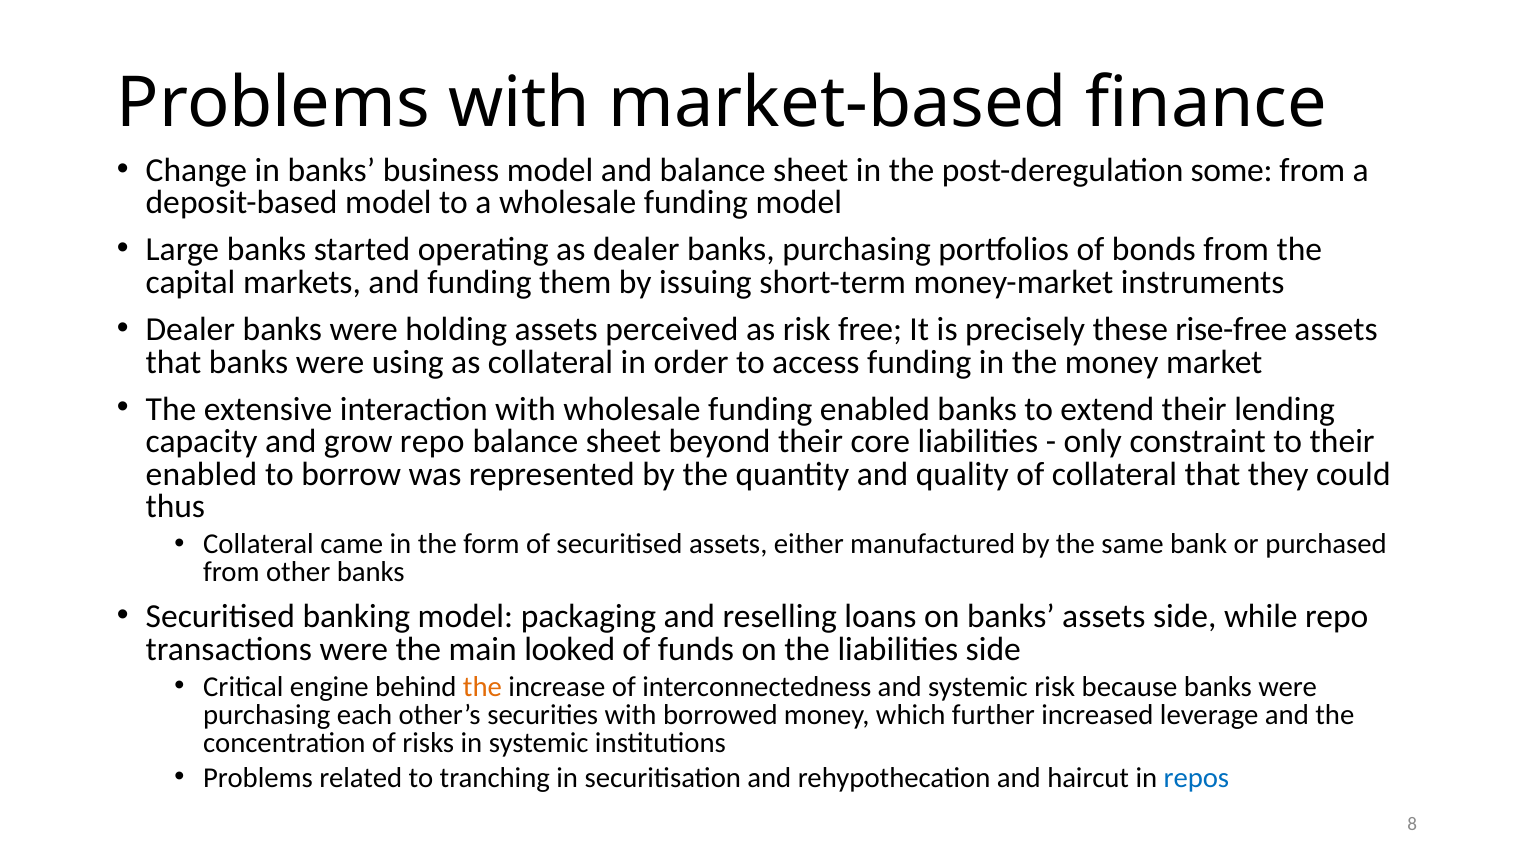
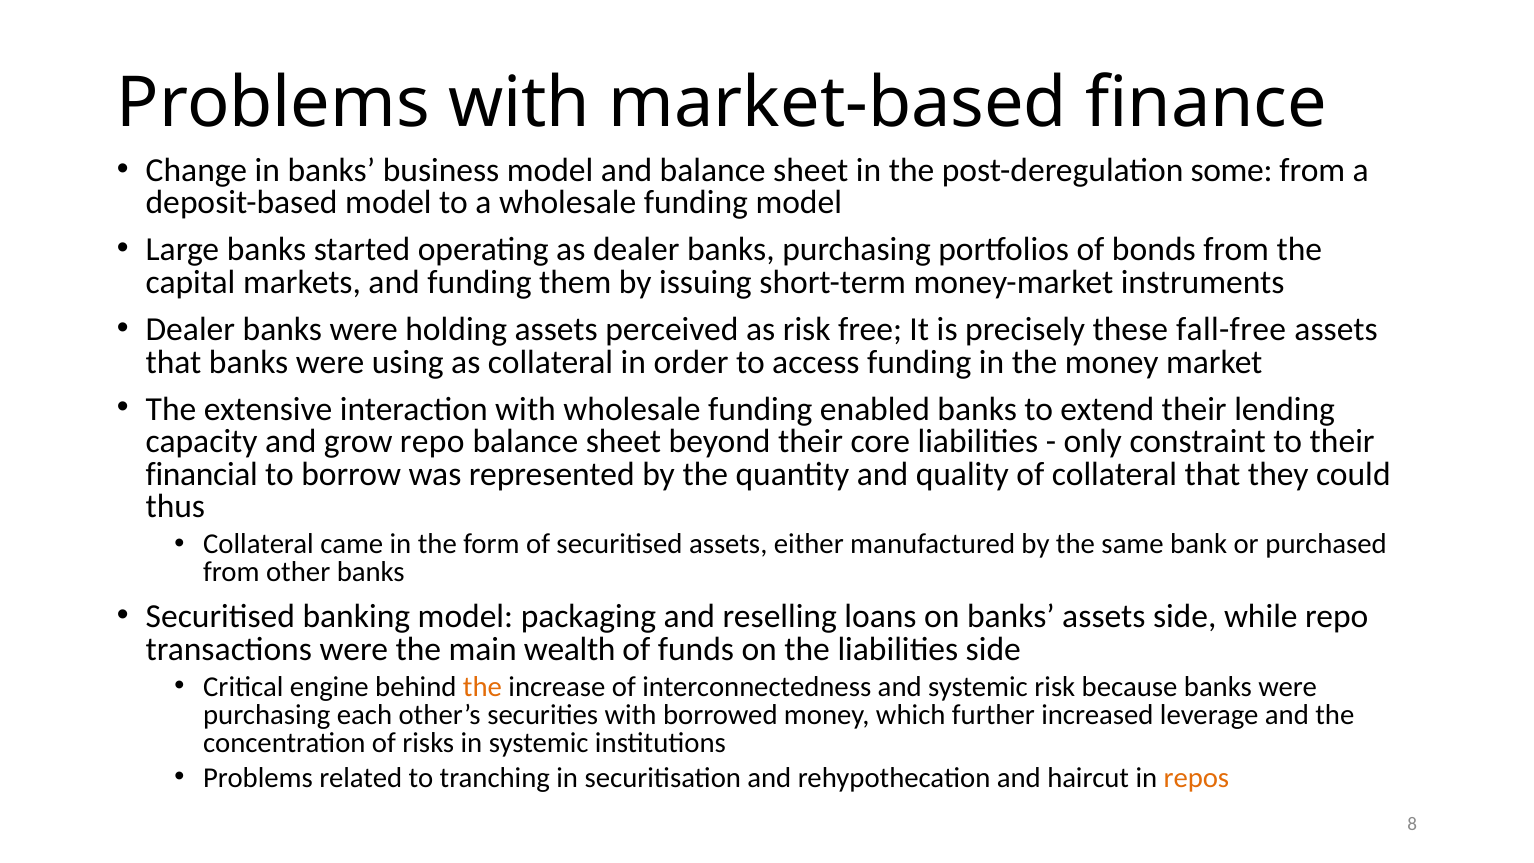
rise-free: rise-free -> fall-free
enabled at (201, 474): enabled -> financial
looked: looked -> wealth
repos colour: blue -> orange
